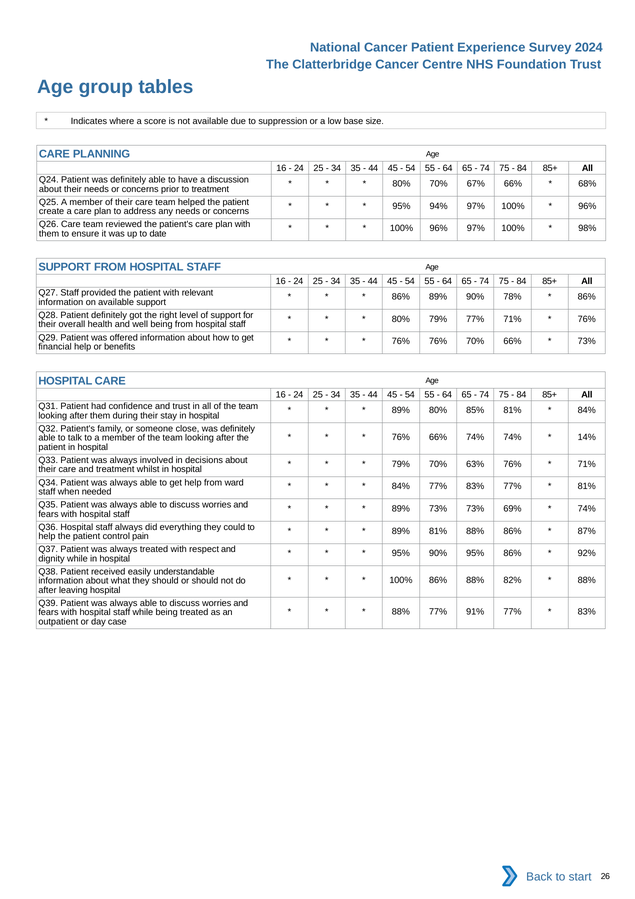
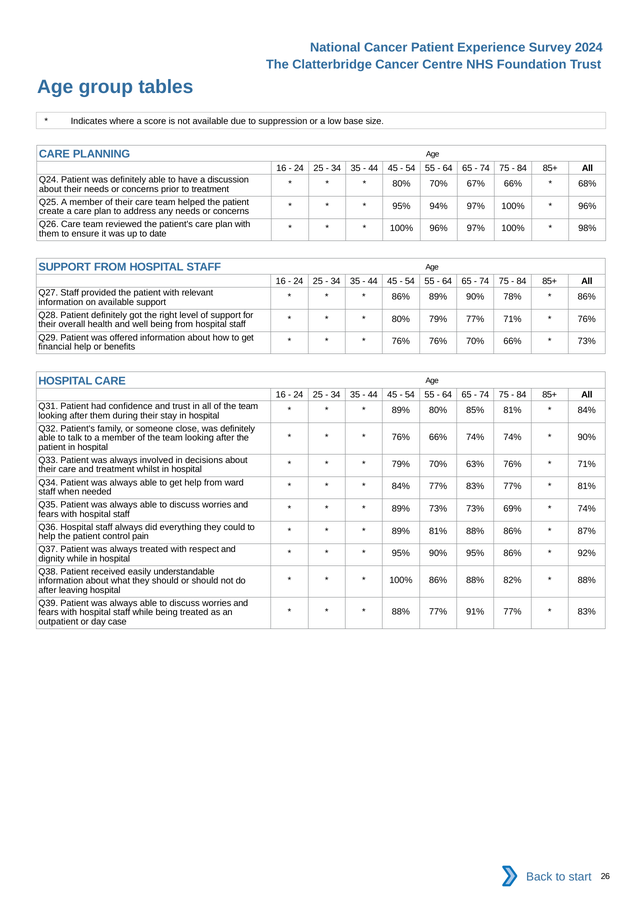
14% at (587, 437): 14% -> 90%
